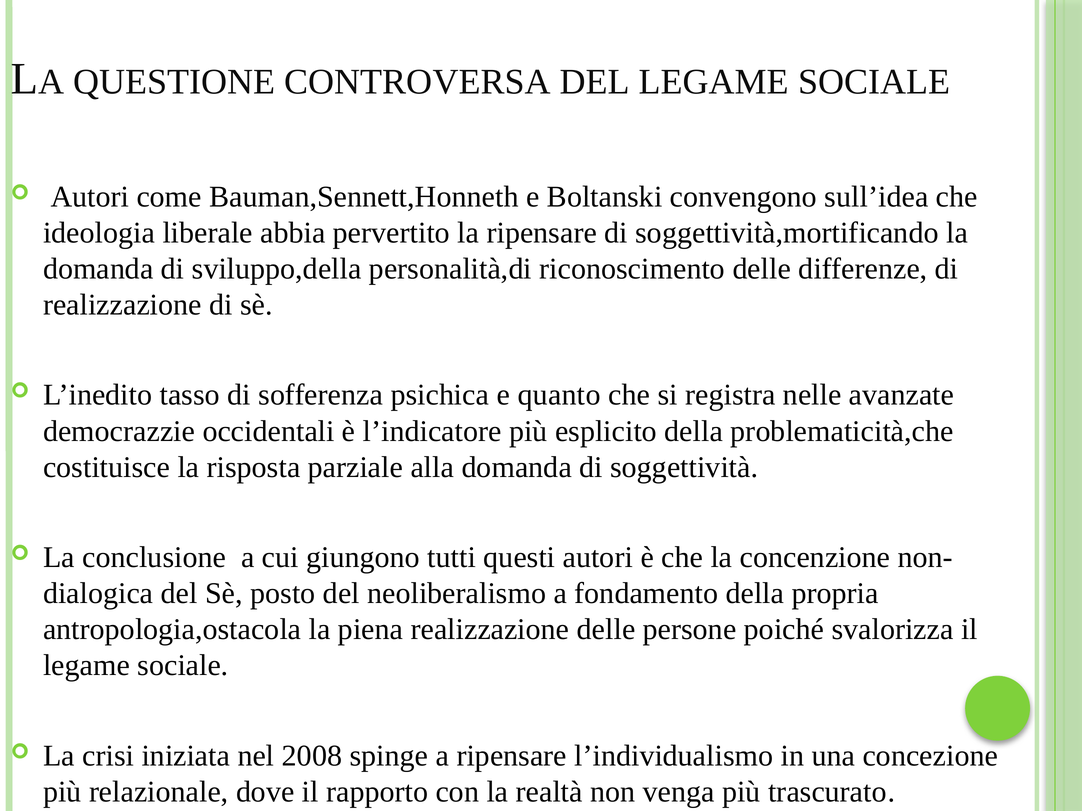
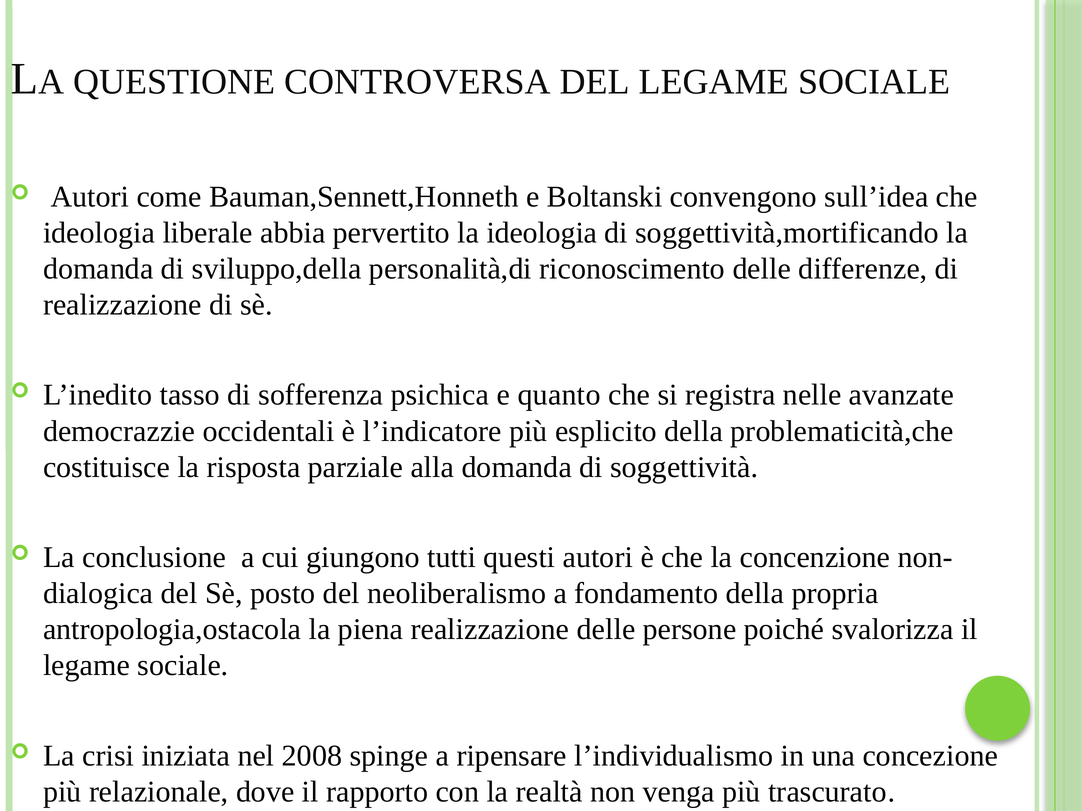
la ripensare: ripensare -> ideologia
